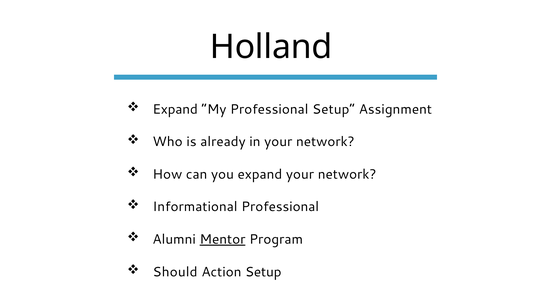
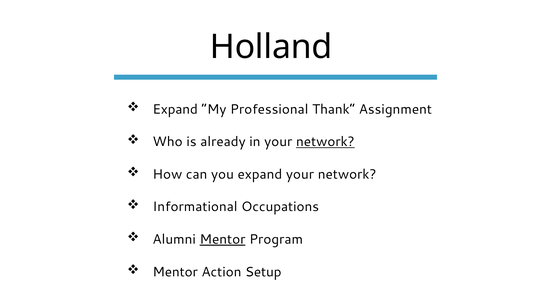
Professional Setup: Setup -> Thank
network at (325, 142) underline: none -> present
Informational Professional: Professional -> Occupations
Should at (175, 272): Should -> Mentor
